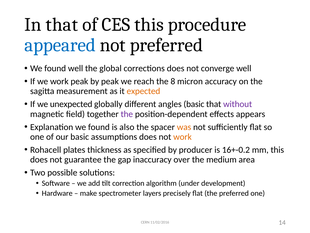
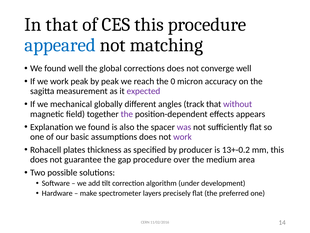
not preferred: preferred -> matching
8: 8 -> 0
expected colour: orange -> purple
unexpected: unexpected -> mechanical
angles basic: basic -> track
was colour: orange -> purple
work at (183, 137) colour: orange -> purple
16+-0.2: 16+-0.2 -> 13+-0.2
gap inaccuracy: inaccuracy -> procedure
